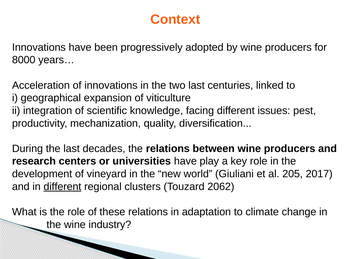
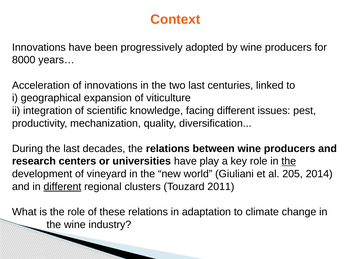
the at (289, 161) underline: none -> present
2017: 2017 -> 2014
2062: 2062 -> 2011
